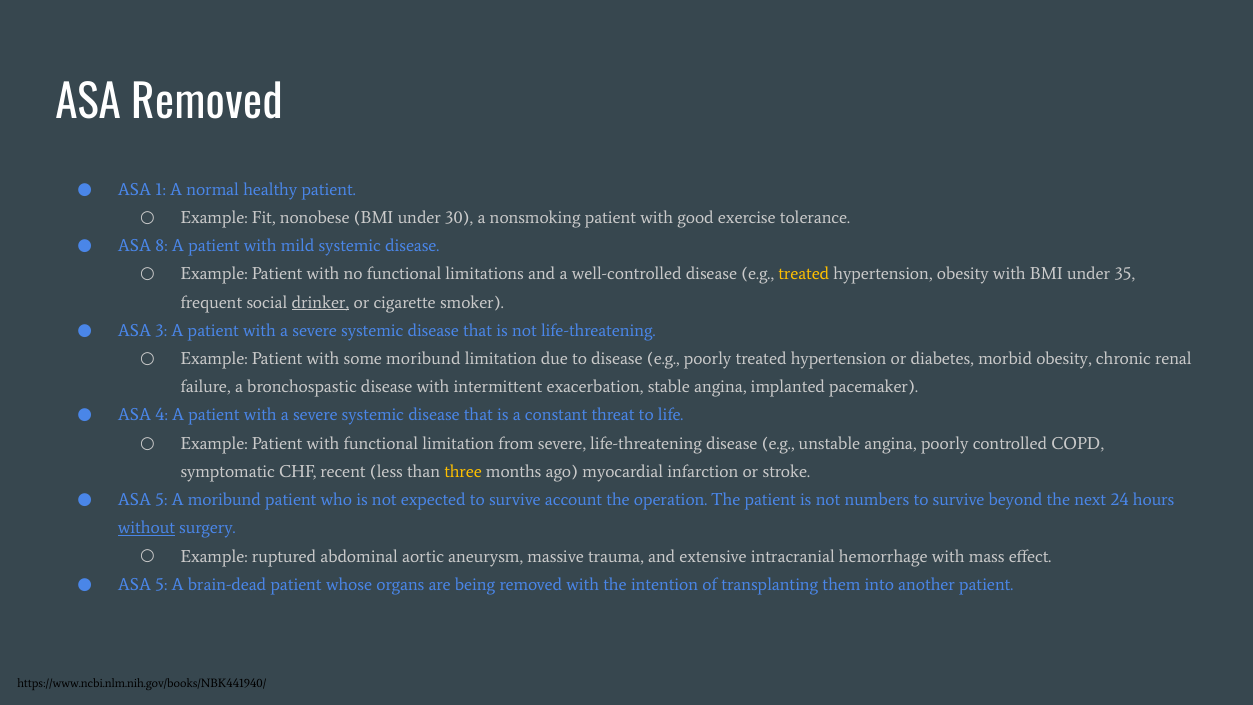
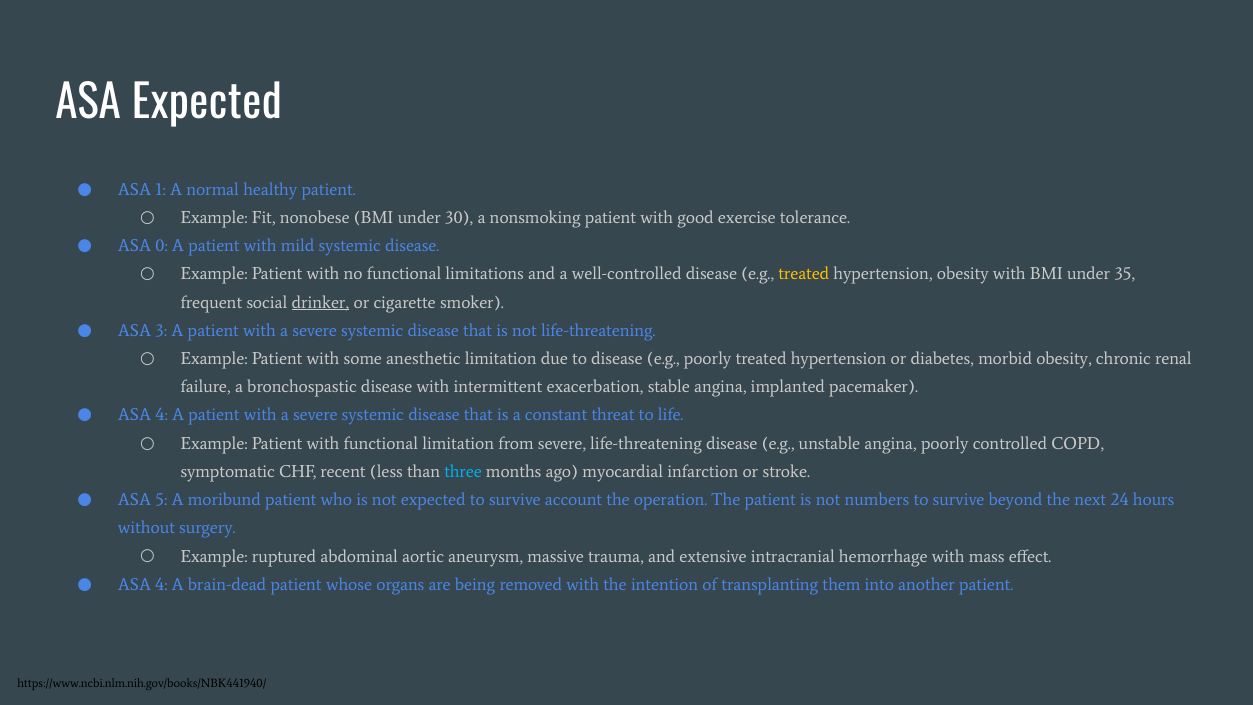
ASA Removed: Removed -> Expected
8: 8 -> 0
some moribund: moribund -> anesthetic
three colour: yellow -> light blue
without underline: present -> none
5 at (161, 584): 5 -> 4
